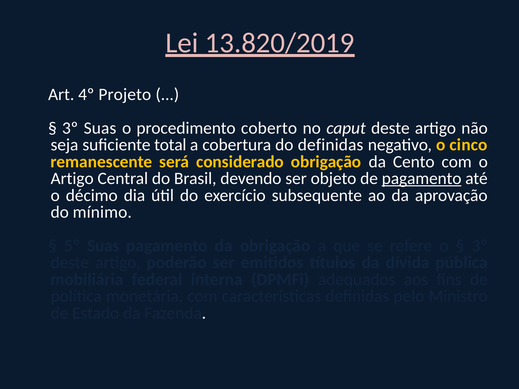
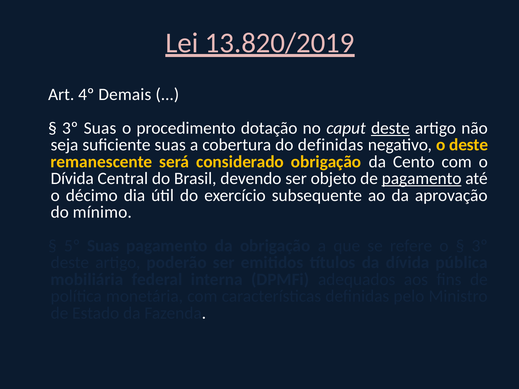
Projeto: Projeto -> Demais
coberto: coberto -> dotação
deste at (390, 128) underline: none -> present
suficiente total: total -> suas
o cinco: cinco -> deste
Artigo at (72, 179): Artigo -> Dívida
